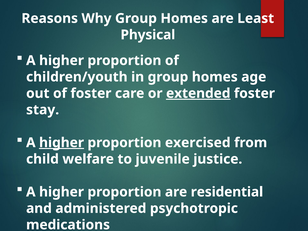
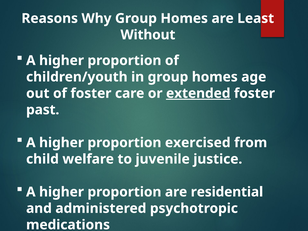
Physical: Physical -> Without
stay: stay -> past
higher at (62, 143) underline: present -> none
